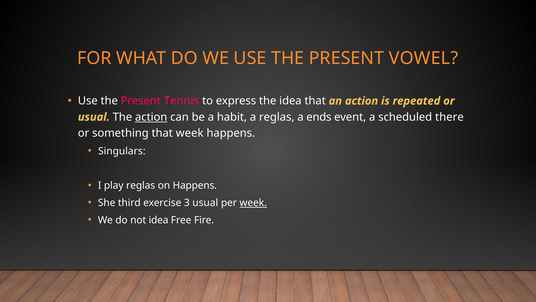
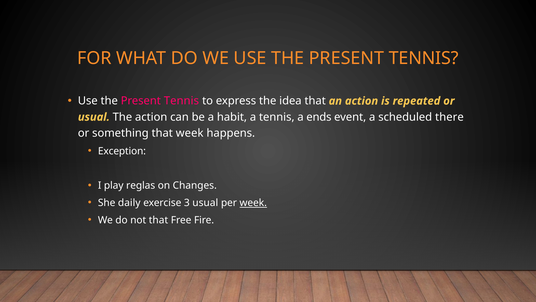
VOWEL at (424, 58): VOWEL -> TENNIS
action at (151, 117) underline: present -> none
a reglas: reglas -> tennis
Singulars: Singulars -> Exception
on Happens: Happens -> Changes
third: third -> daily
not idea: idea -> that
